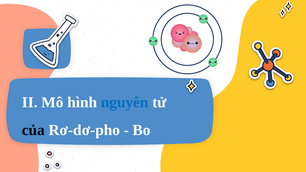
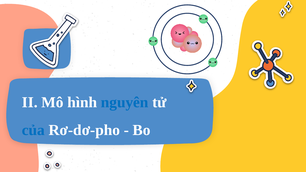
của colour: black -> blue
